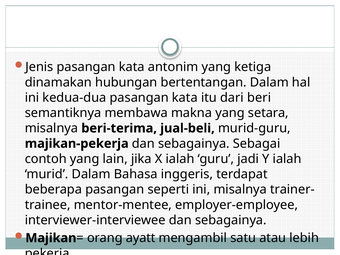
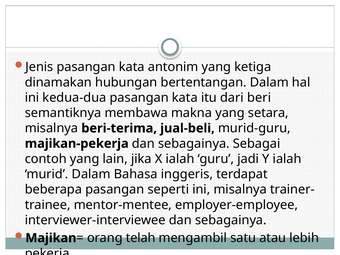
ayatt: ayatt -> telah
